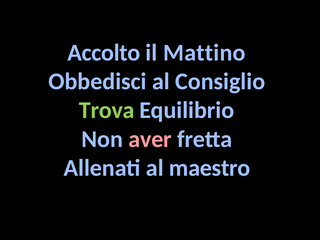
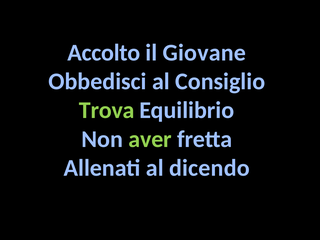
Mattino: Mattino -> Giovane
aver colour: pink -> light green
maestro: maestro -> dicendo
